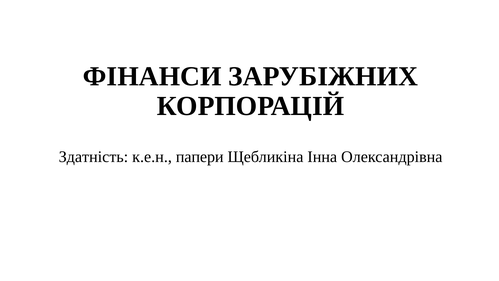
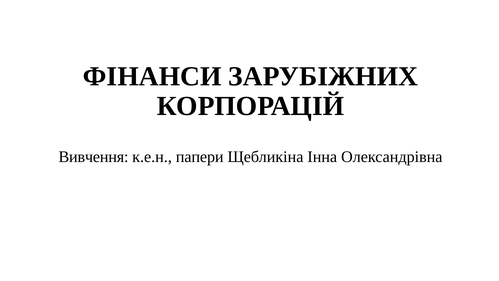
Здатність: Здатність -> Вивчення
